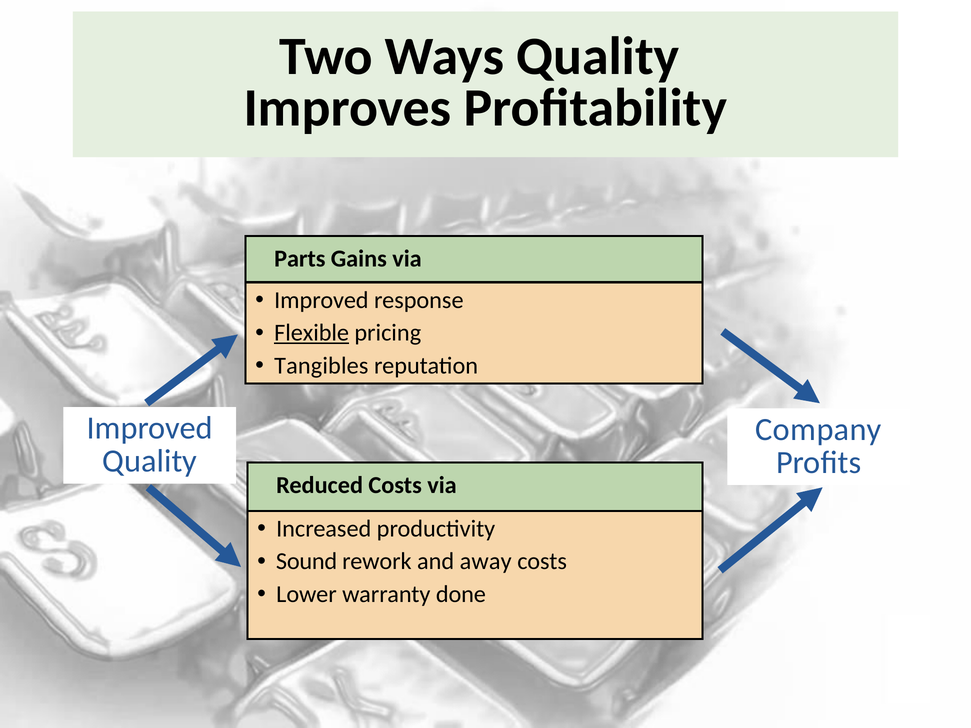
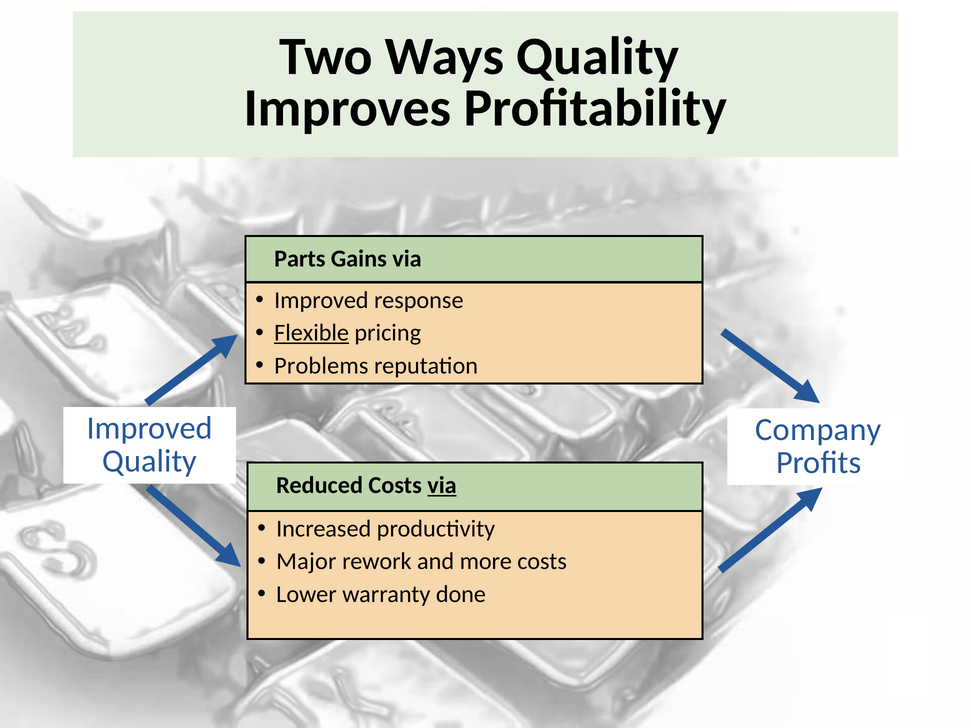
Tangibles: Tangibles -> Problems
via at (442, 485) underline: none -> present
Sound: Sound -> Major
away: away -> more
